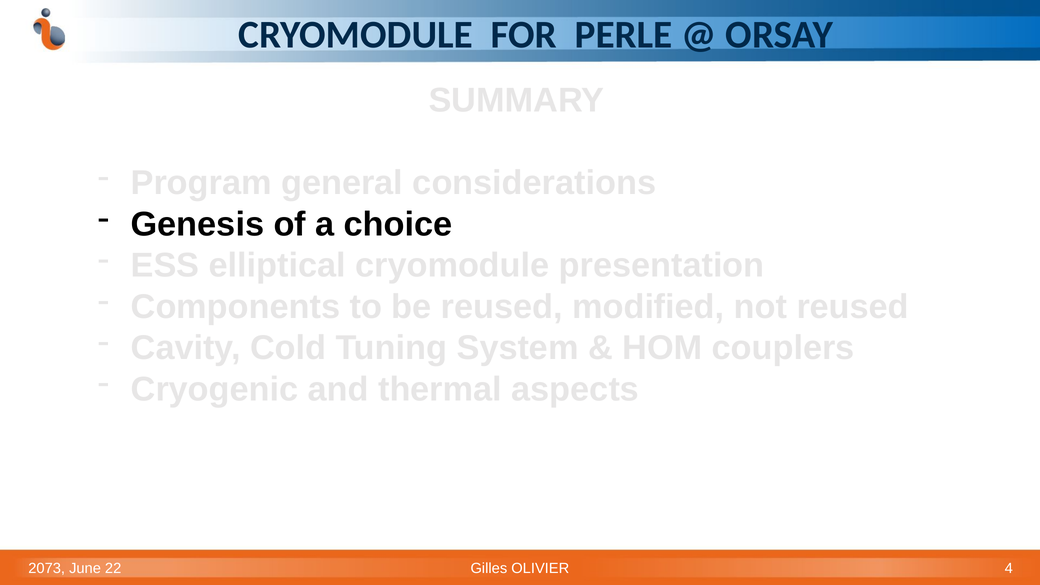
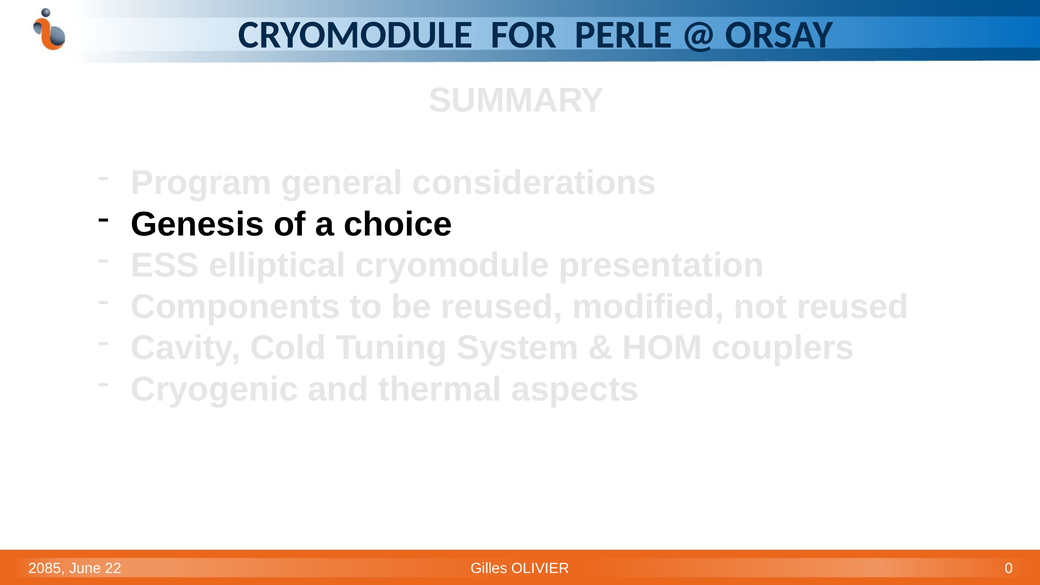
2073: 2073 -> 2085
4: 4 -> 0
